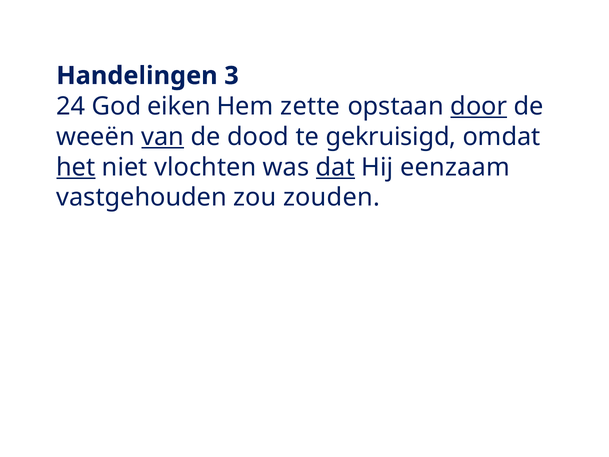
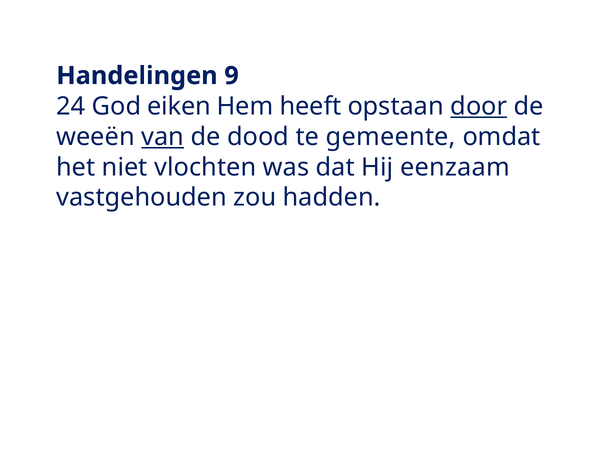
3: 3 -> 9
zette: zette -> heeft
gekruisigd: gekruisigd -> gemeente
het underline: present -> none
dat underline: present -> none
zouden: zouden -> hadden
